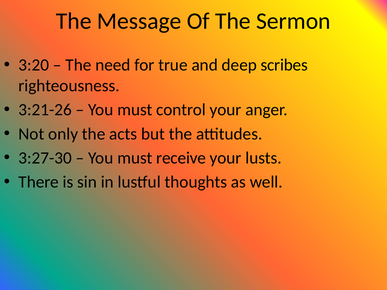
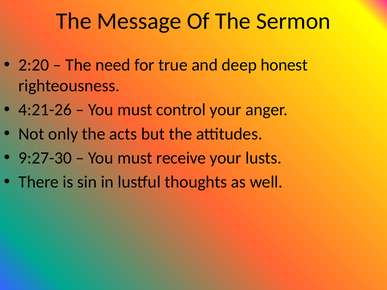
3:20: 3:20 -> 2:20
scribes: scribes -> honest
3:21-26: 3:21-26 -> 4:21-26
3:27-30: 3:27-30 -> 9:27-30
